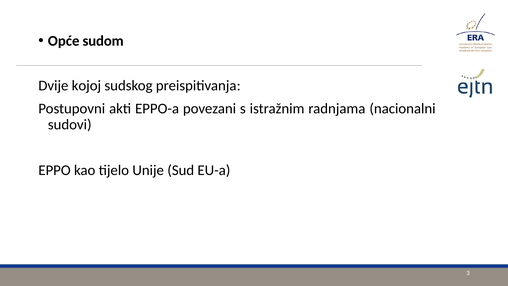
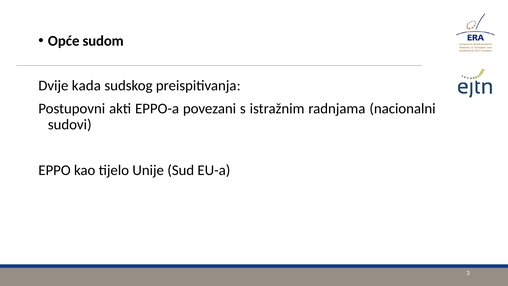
kojoj: kojoj -> kada
